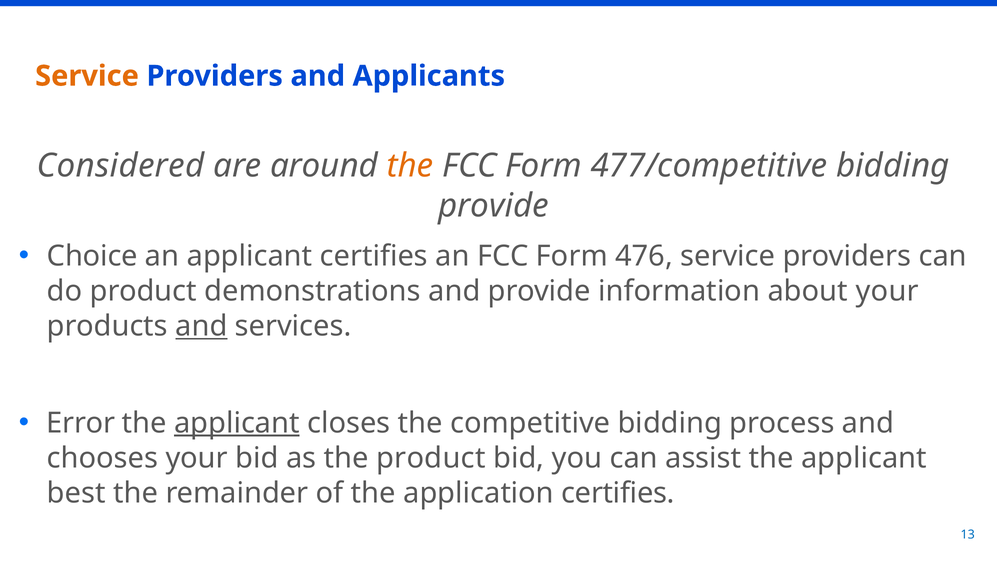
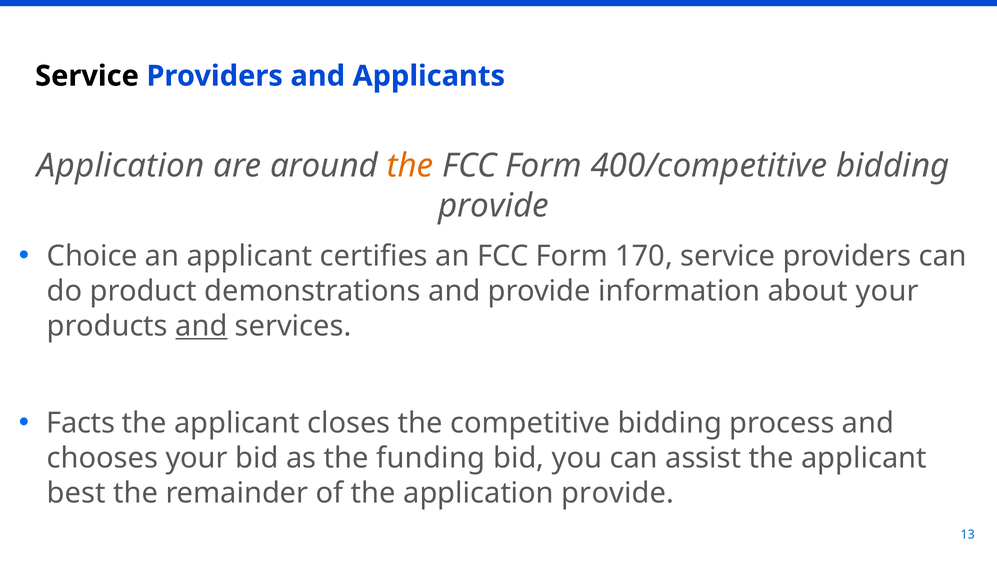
Service at (87, 76) colour: orange -> black
Considered at (121, 166): Considered -> Application
477/competitive: 477/competitive -> 400/competitive
476: 476 -> 170
Error: Error -> Facts
applicant at (237, 423) underline: present -> none
the product: product -> funding
application certifies: certifies -> provide
